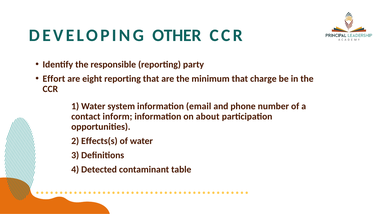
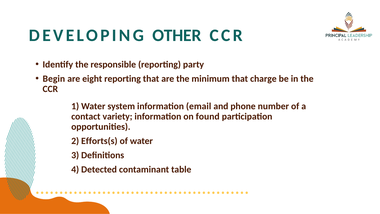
Effort: Effort -> Begin
inform: inform -> variety
about: about -> found
Effects(s: Effects(s -> Efforts(s
